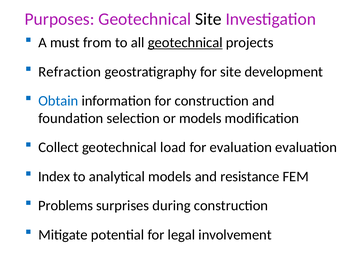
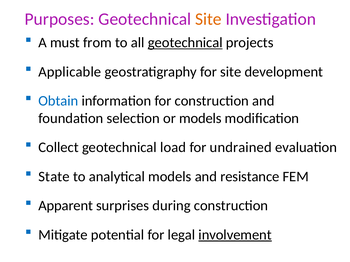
Site at (208, 19) colour: black -> orange
Refraction: Refraction -> Applicable
for evaluation: evaluation -> undrained
Index: Index -> State
Problems: Problems -> Apparent
involvement underline: none -> present
